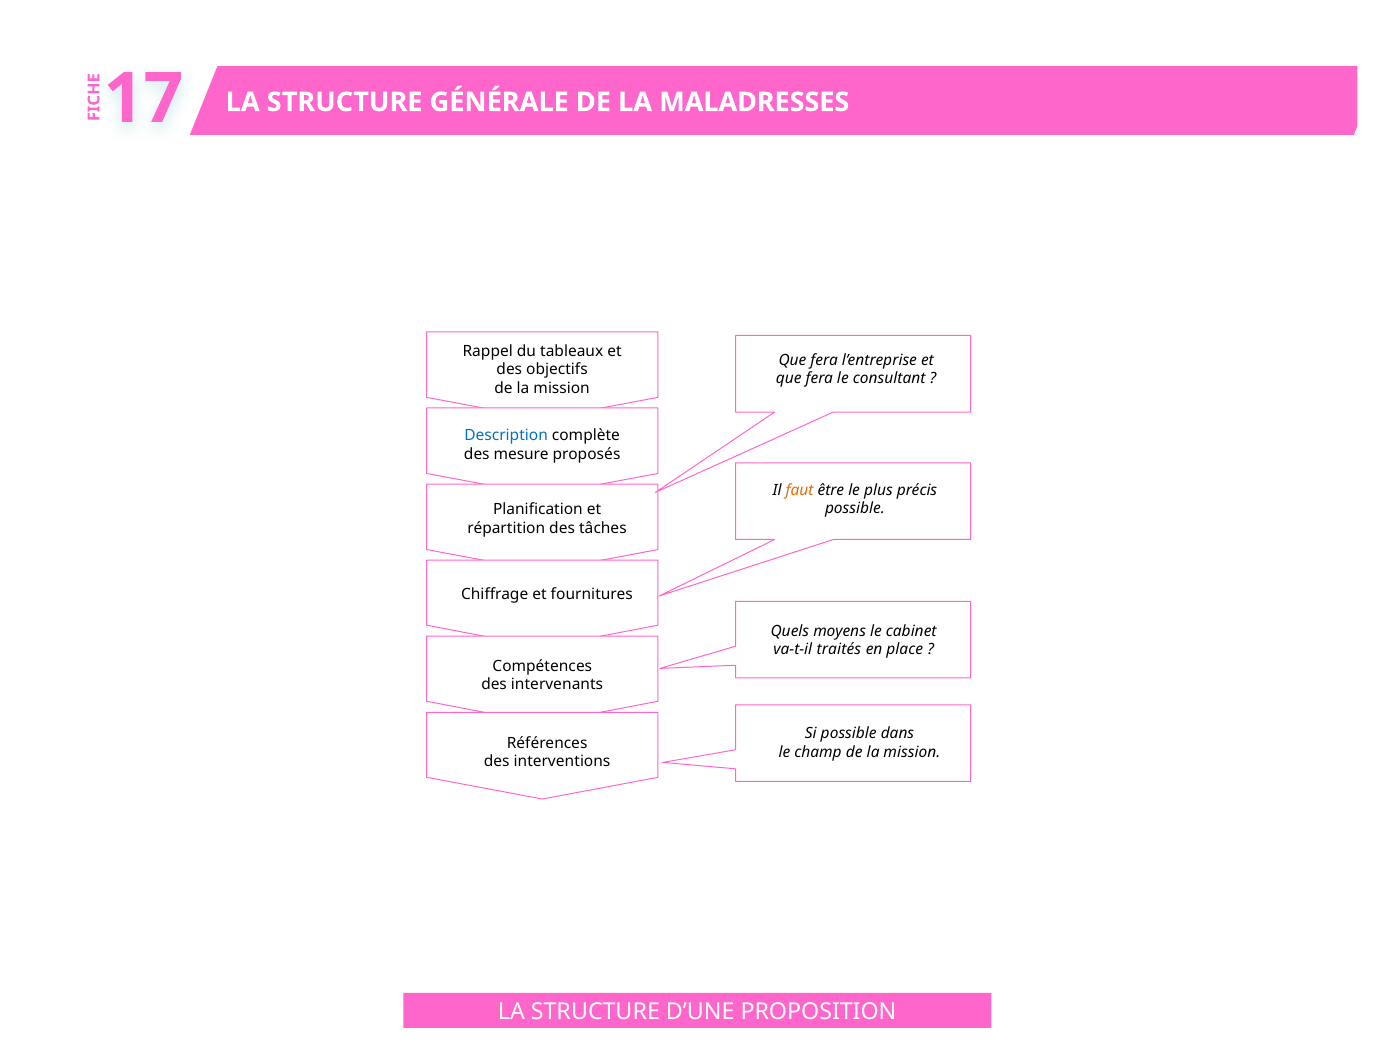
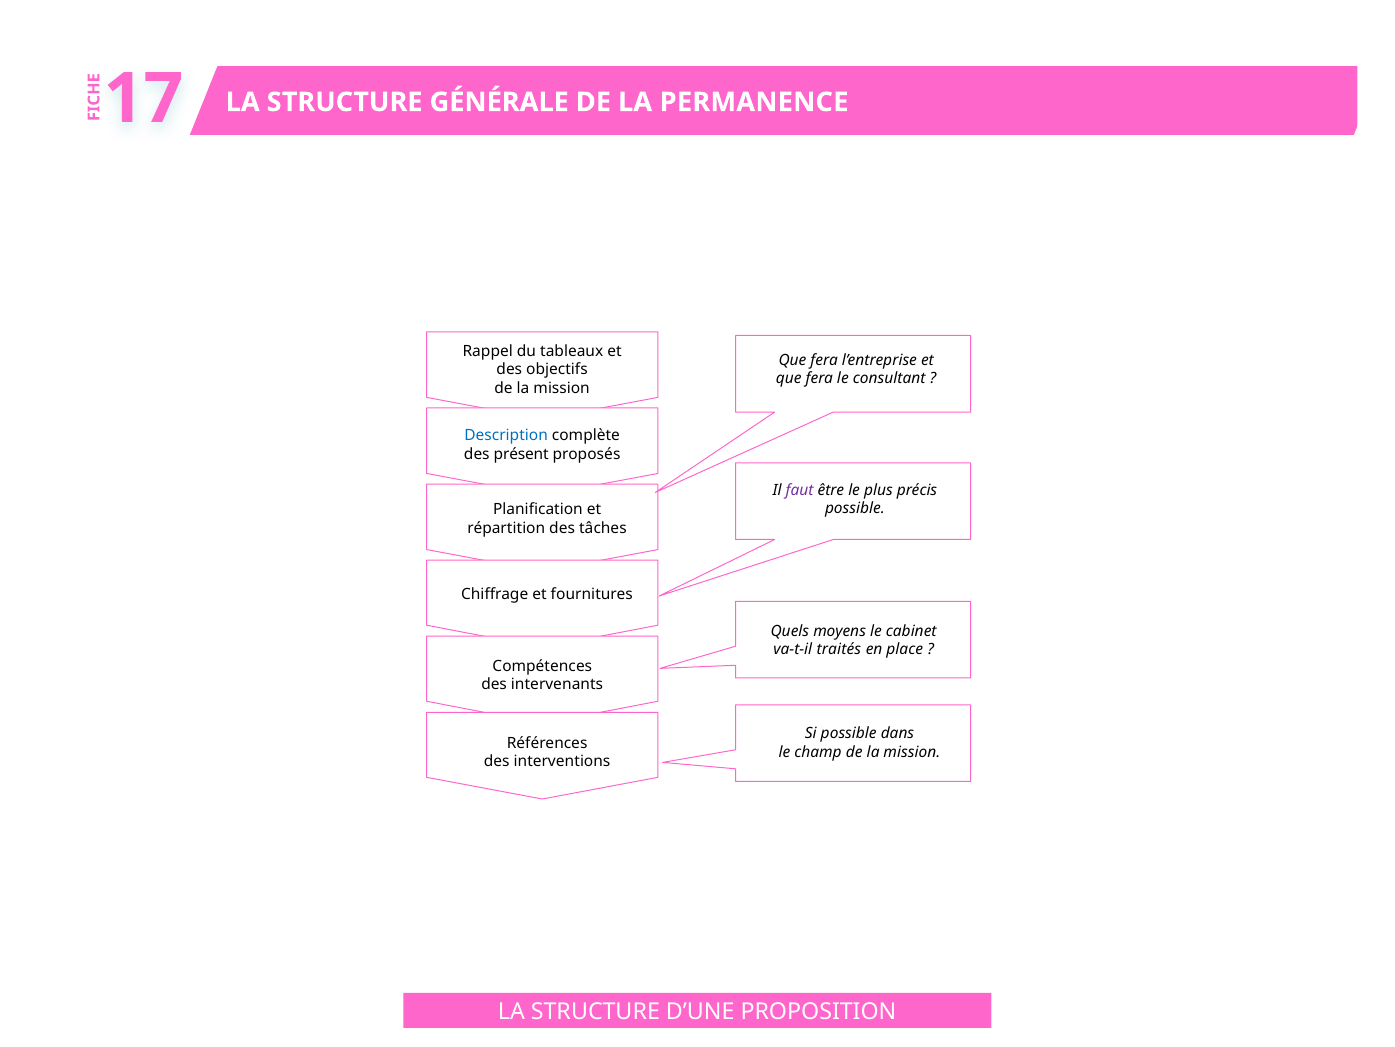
MALADRESSES: MALADRESSES -> PERMANENCE
mesure: mesure -> présent
faut colour: orange -> purple
